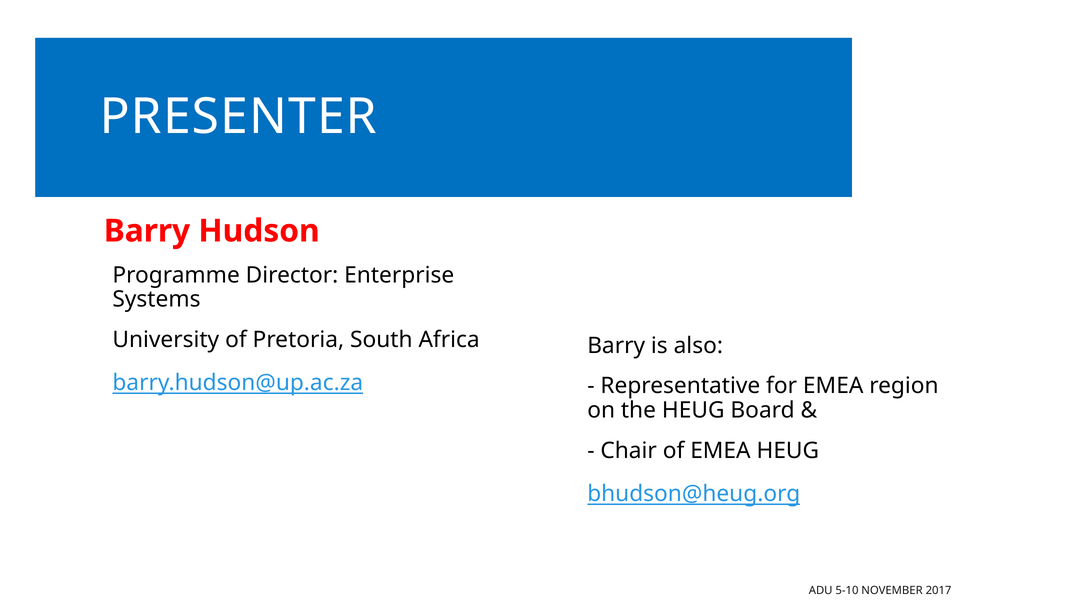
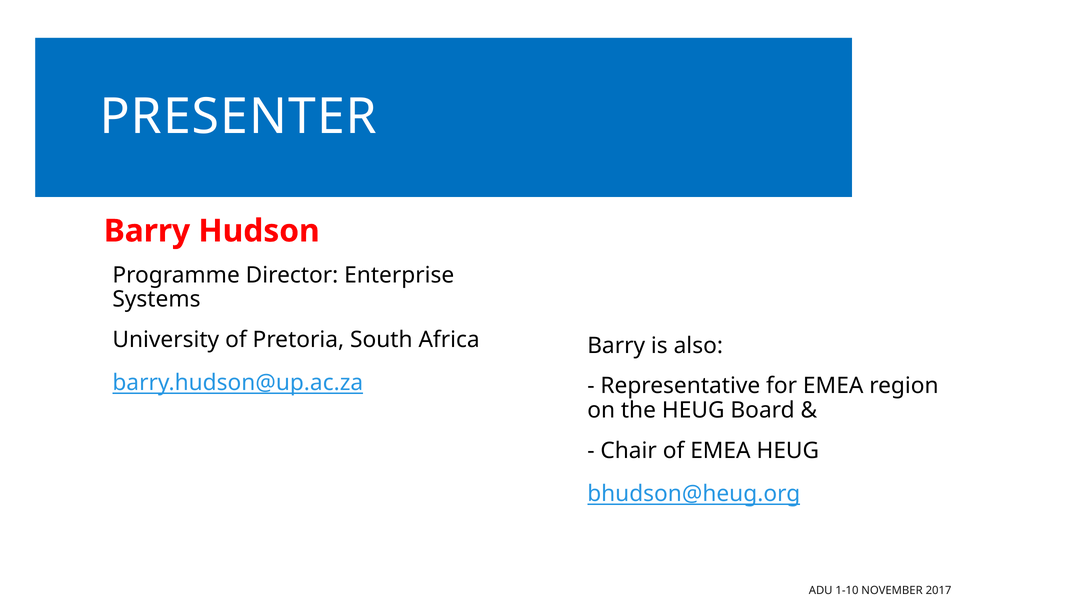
5-10: 5-10 -> 1-10
